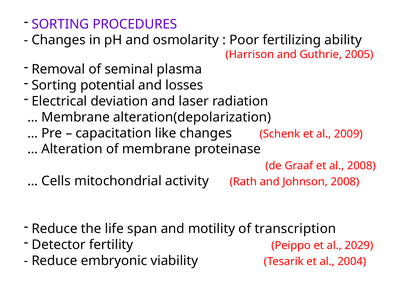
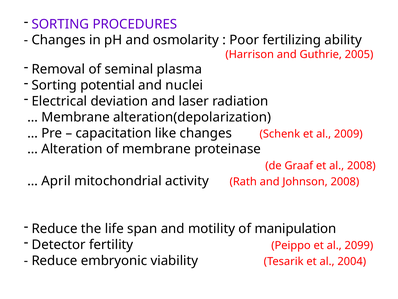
losses: losses -> nuclei
Cells: Cells -> April
transcription: transcription -> manipulation
2029: 2029 -> 2099
